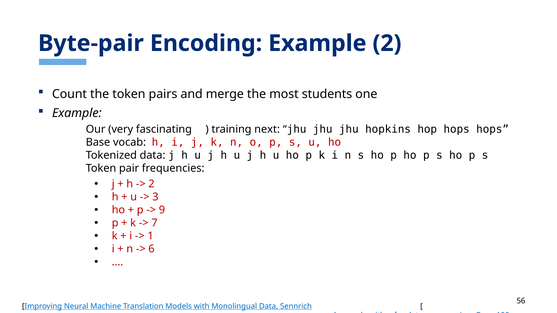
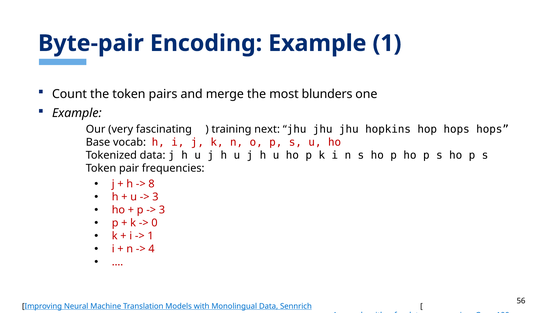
Example 2: 2 -> 1
students: students -> blunders
2 at (151, 184): 2 -> 8
9 at (162, 210): 9 -> 3
7: 7 -> 0
6 at (151, 249): 6 -> 4
